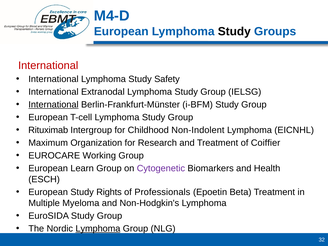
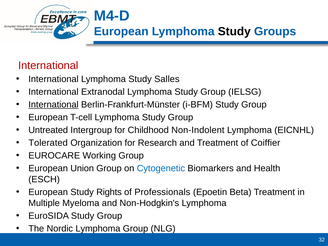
Safety: Safety -> Salles
Rituximab: Rituximab -> Untreated
Maximum: Maximum -> Tolerated
Learn: Learn -> Union
Cytogenetic colour: purple -> blue
Lymphoma at (98, 229) underline: present -> none
